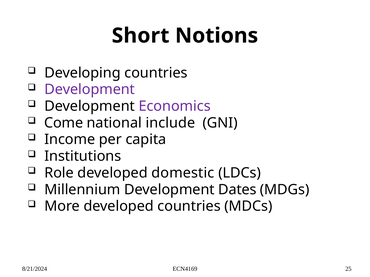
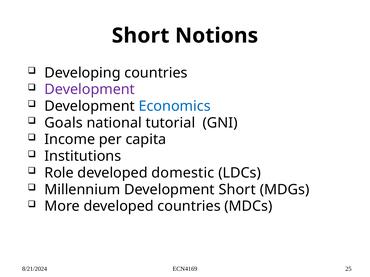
Economics colour: purple -> blue
Come: Come -> Goals
include: include -> tutorial
Development Dates: Dates -> Short
